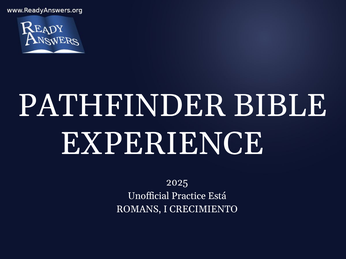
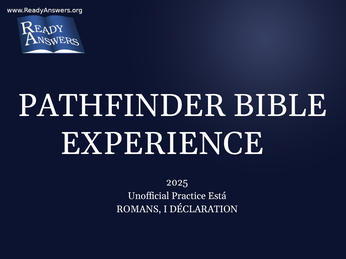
CRECIMIENTO: CRECIMIENTO -> DÉCLARATION
